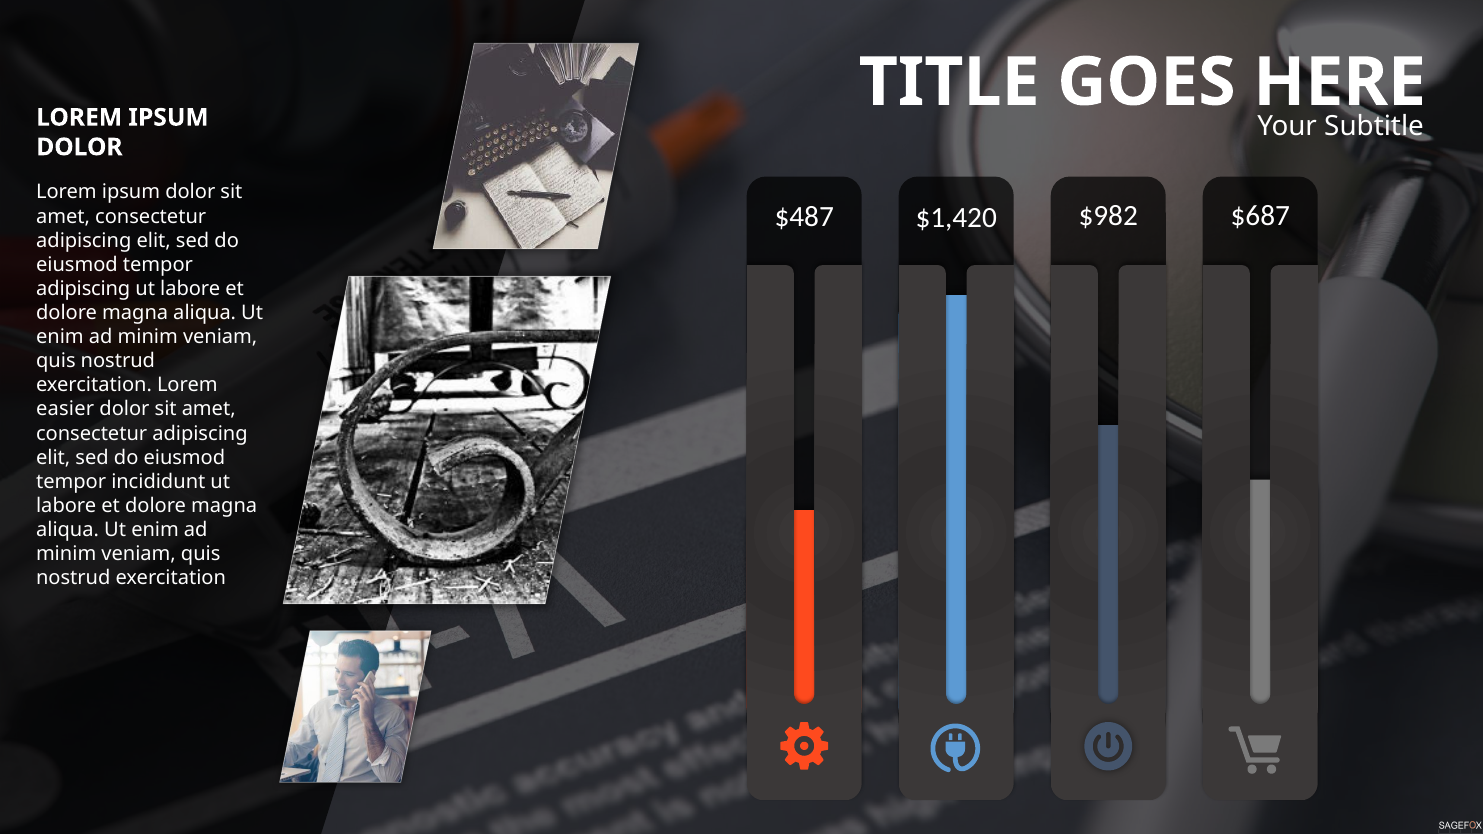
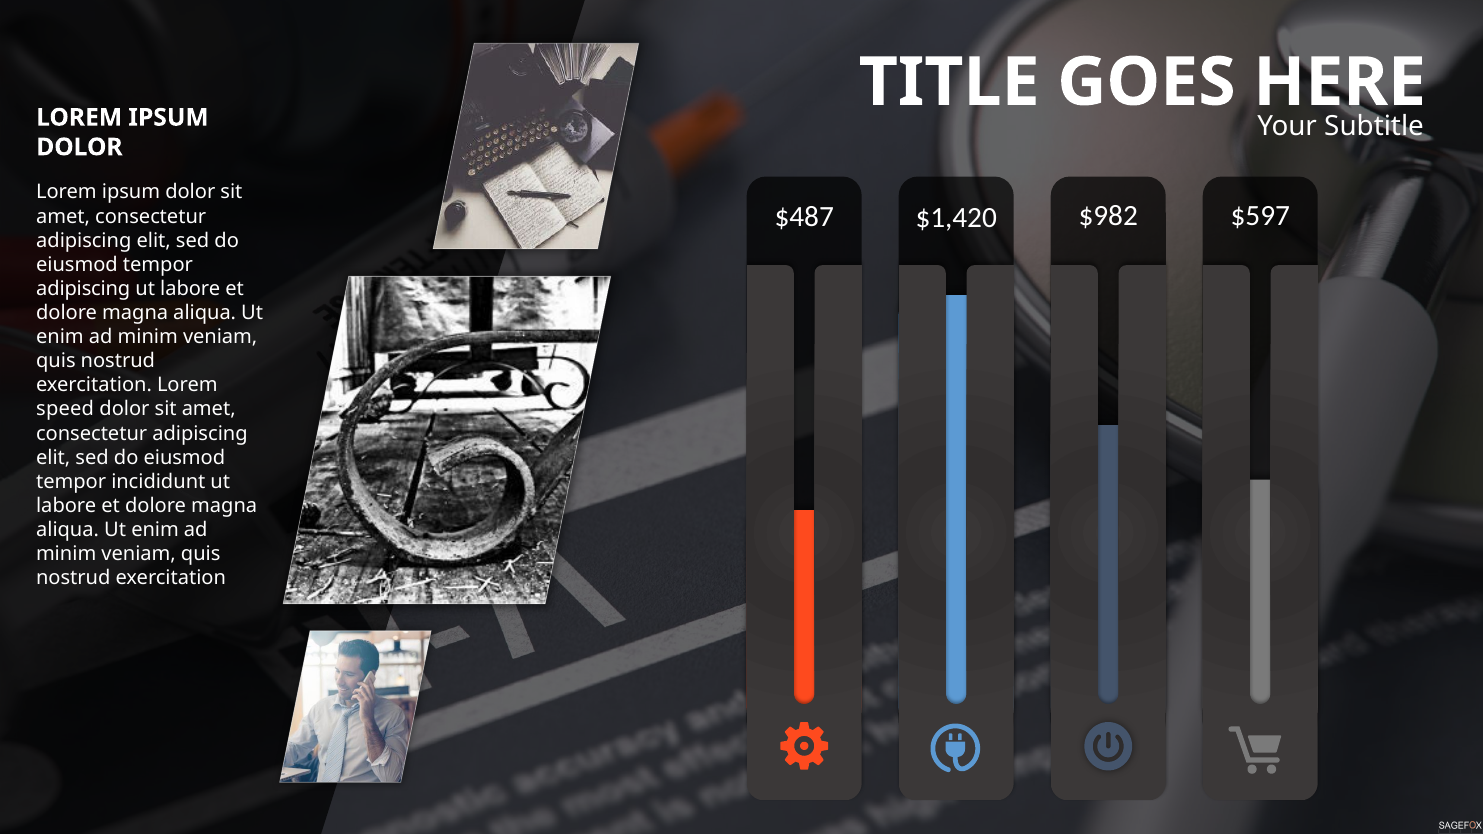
$687: $687 -> $597
easier: easier -> speed
